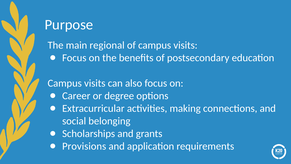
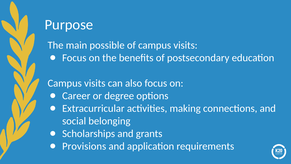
regional: regional -> possible
